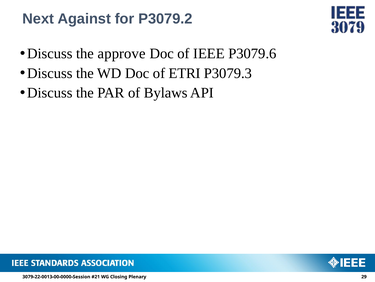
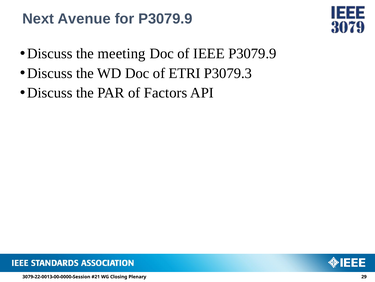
Against: Against -> Avenue
for P3079.2: P3079.2 -> P3079.9
approve: approve -> meeting
IEEE P3079.6: P3079.6 -> P3079.9
Bylaws: Bylaws -> Factors
